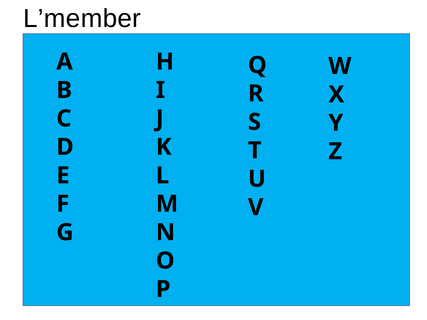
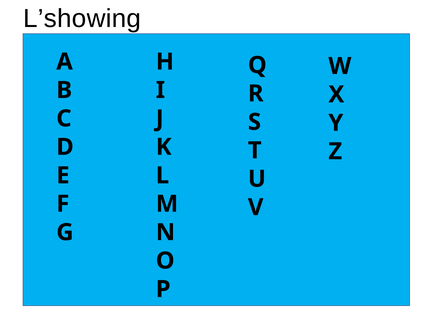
L’member: L’member -> L’showing
